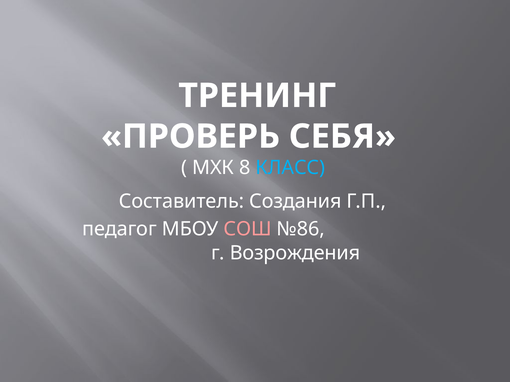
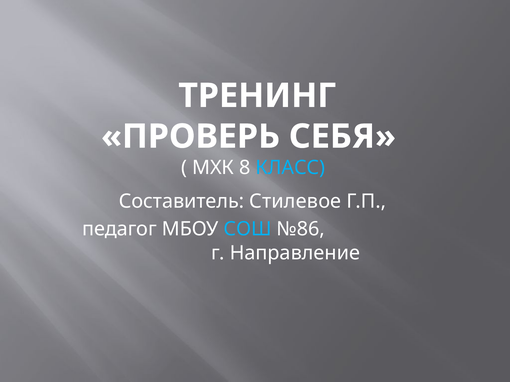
Создания: Создания -> Стилевое
СОШ colour: pink -> light blue
Возрождения: Возрождения -> Направление
